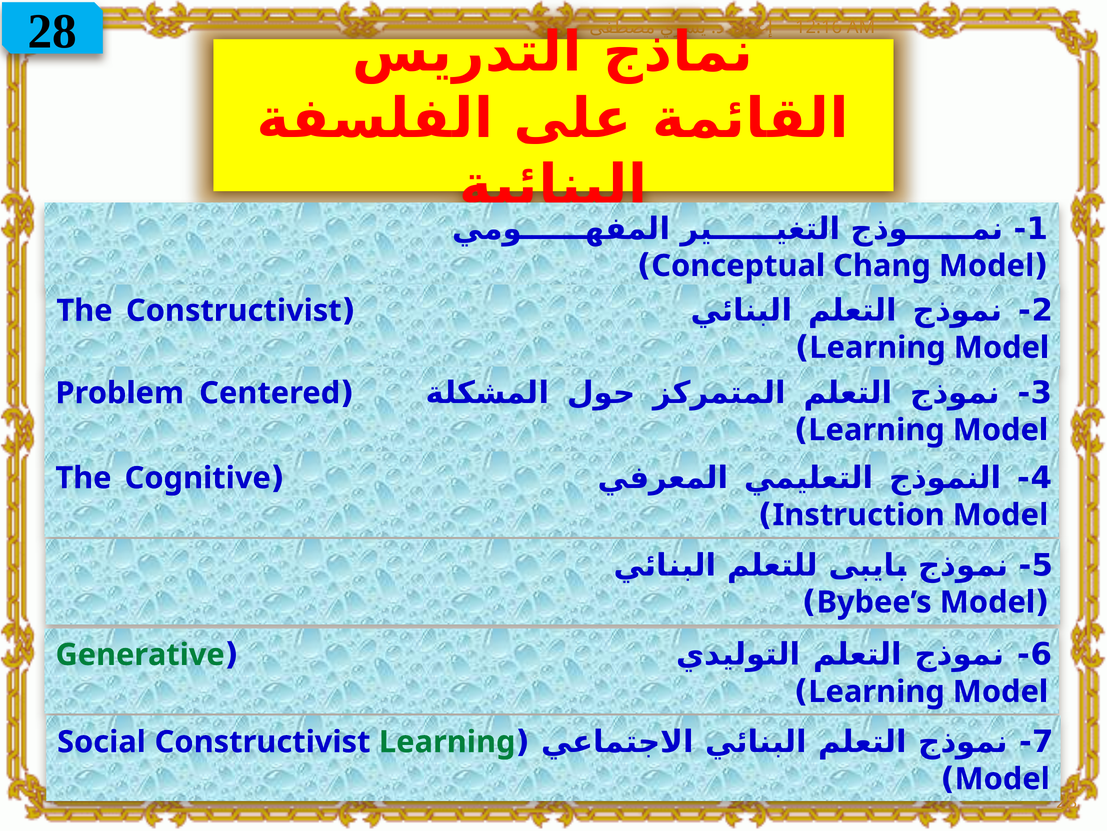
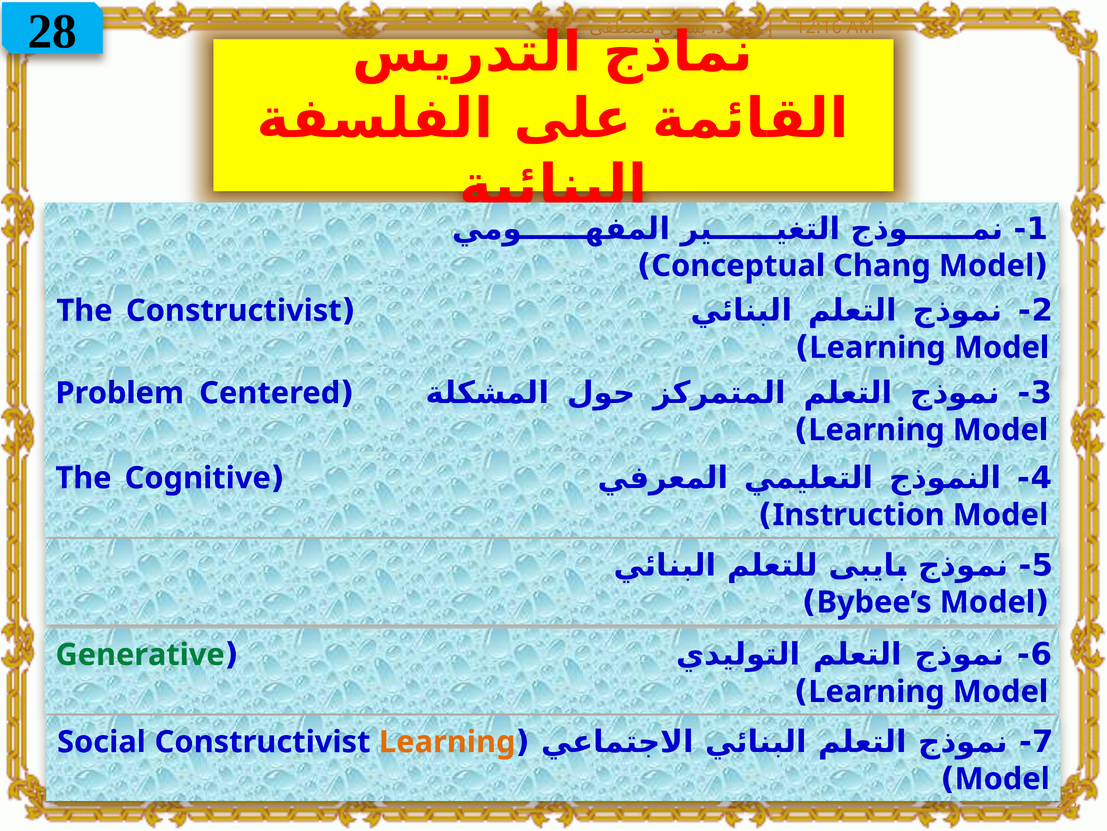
Learning at (447, 741) colour: green -> orange
